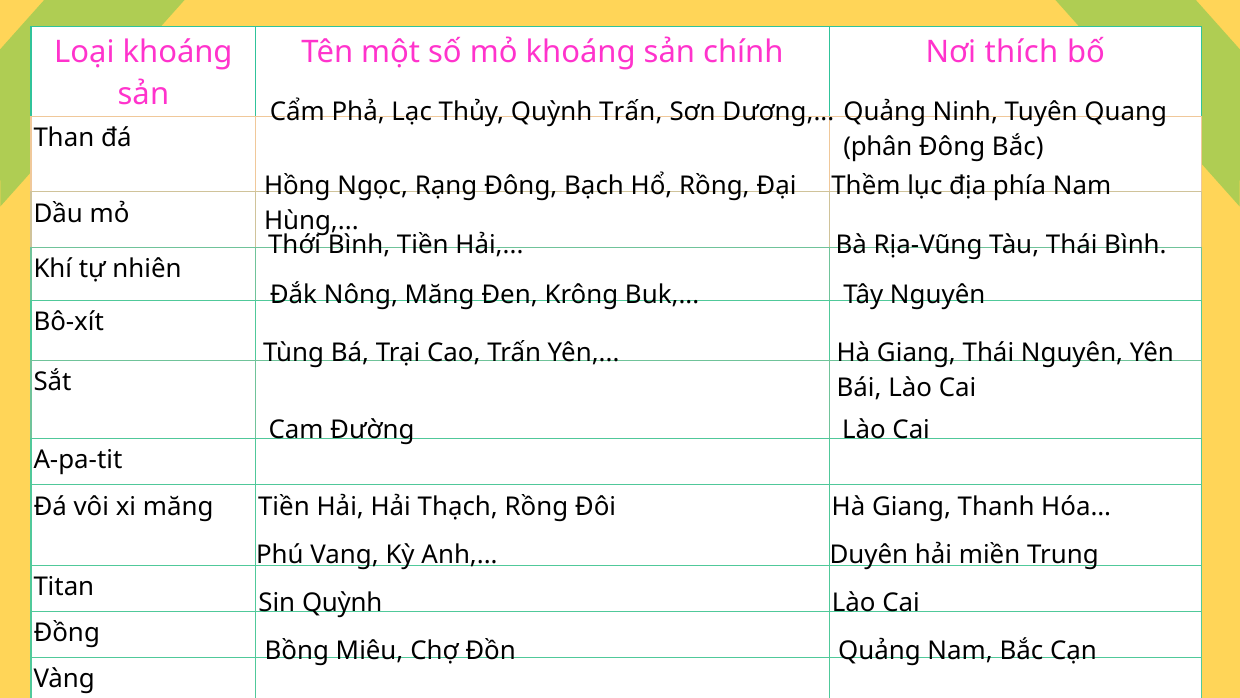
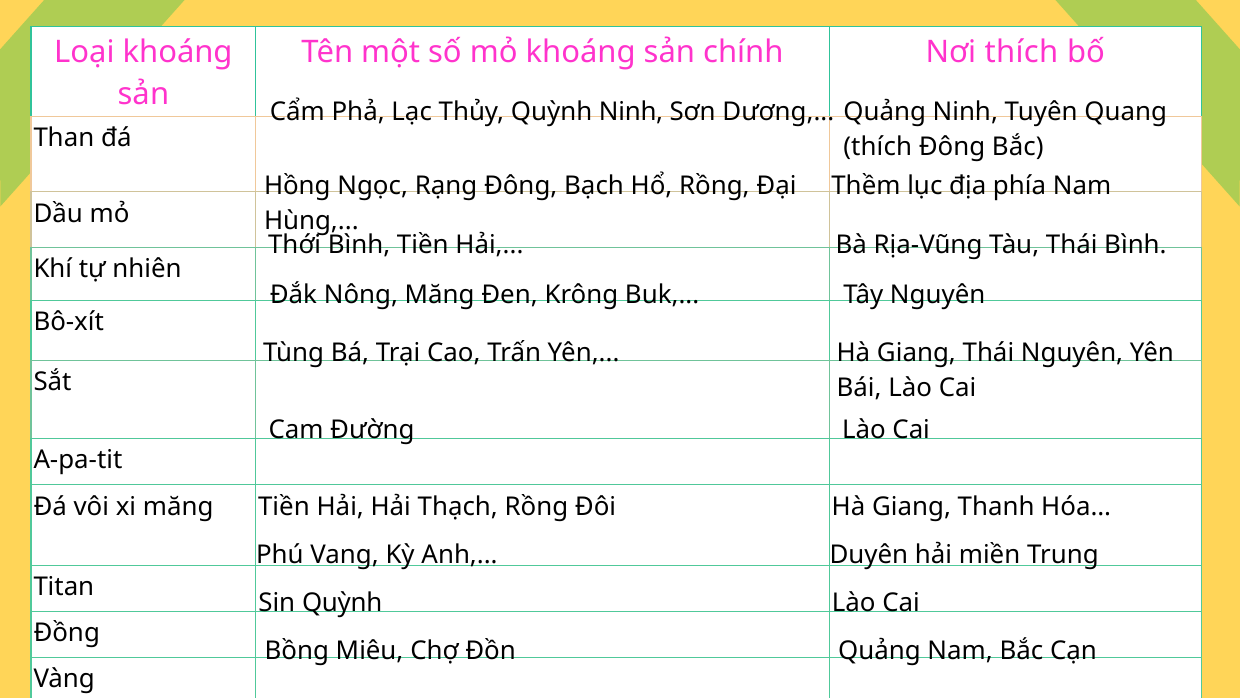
Quỳnh Trấn: Trấn -> Ninh
phân at (878, 147): phân -> thích
